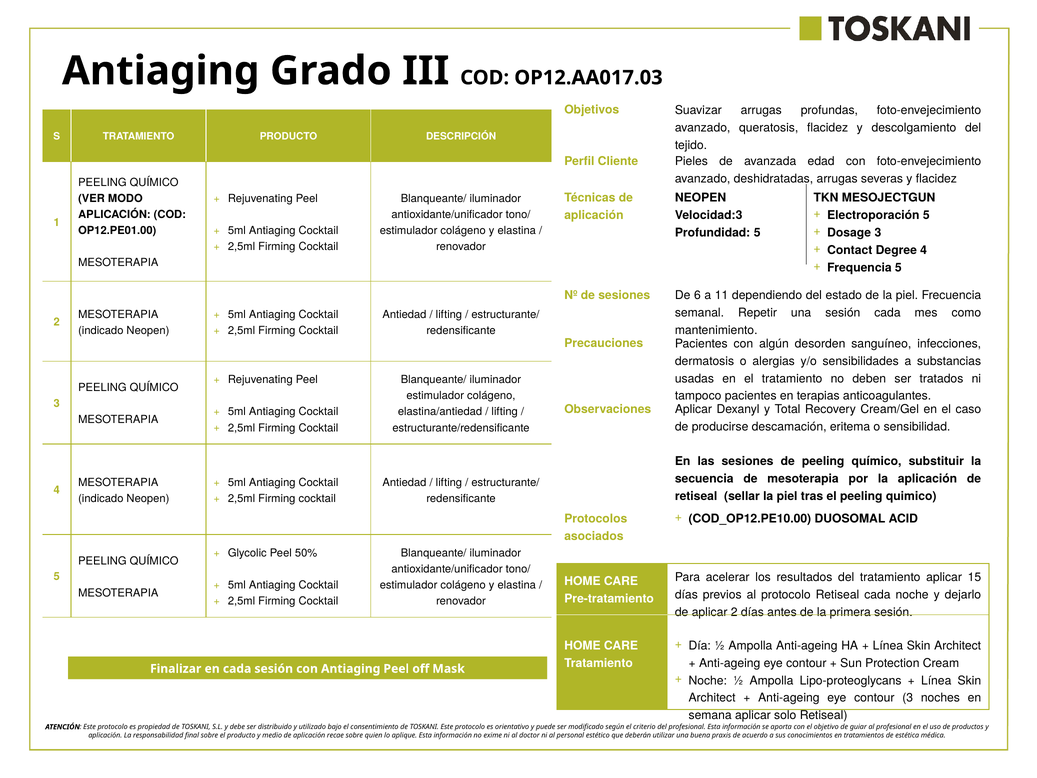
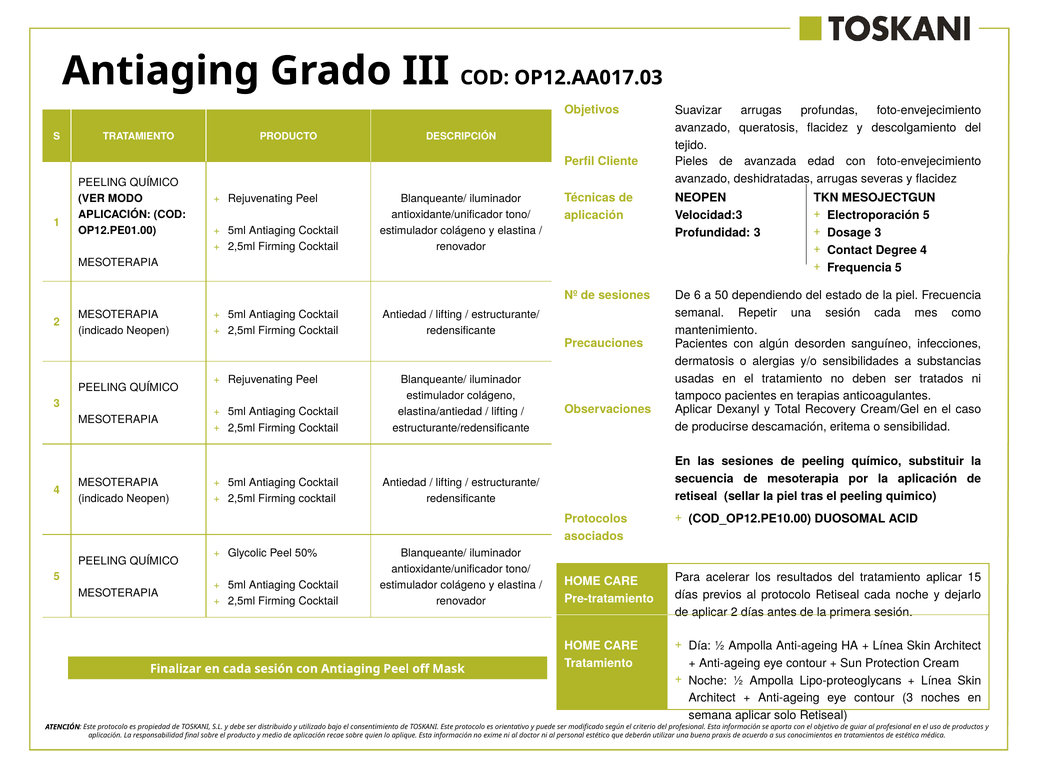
Profundidad 5: 5 -> 3
11: 11 -> 50
